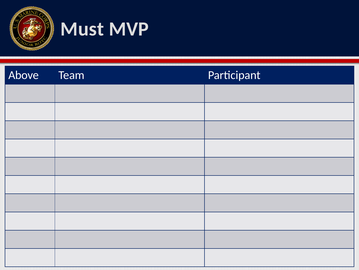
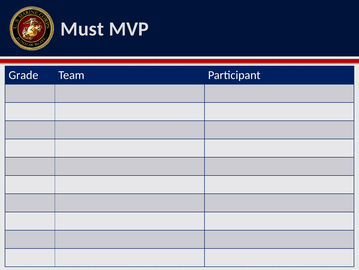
Above: Above -> Grade
